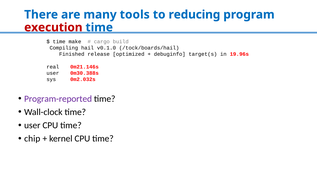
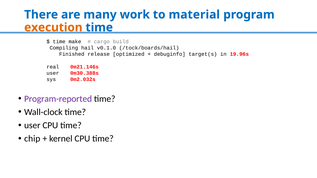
tools: tools -> work
reducing: reducing -> material
execution colour: red -> orange
